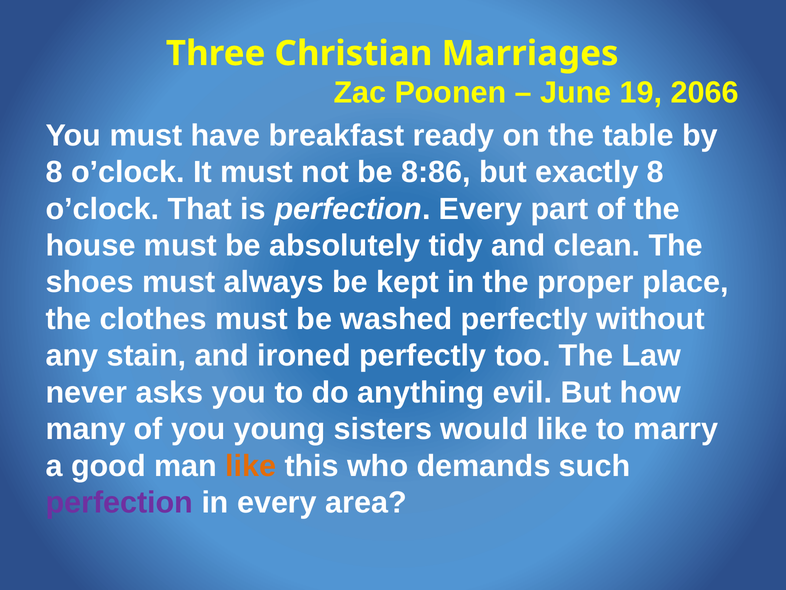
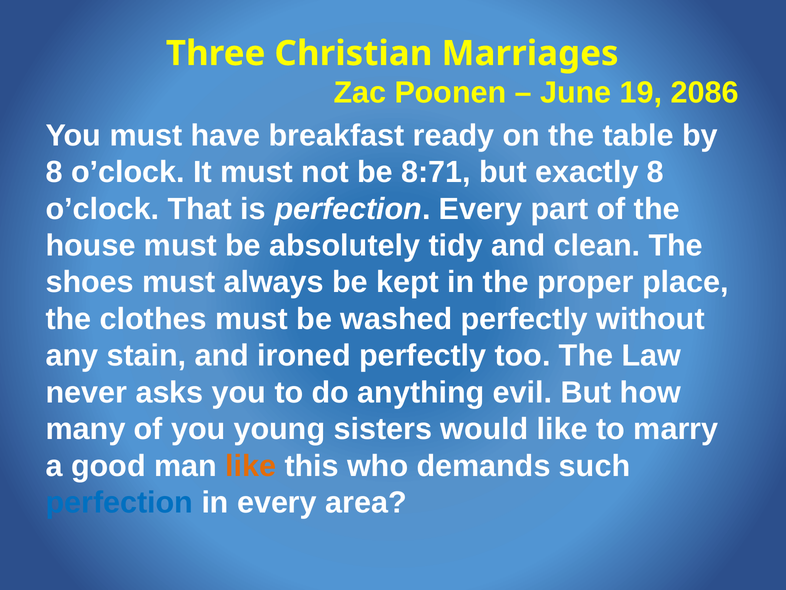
2066: 2066 -> 2086
8:86: 8:86 -> 8:71
perfection at (119, 502) colour: purple -> blue
